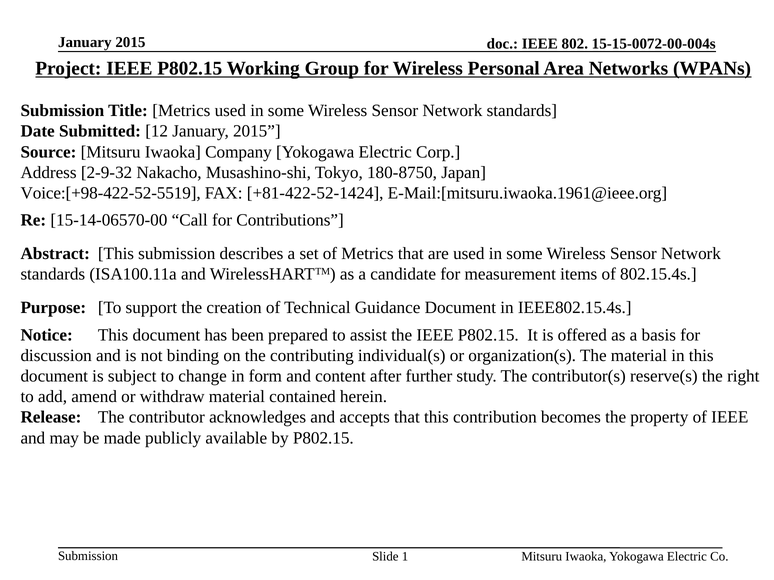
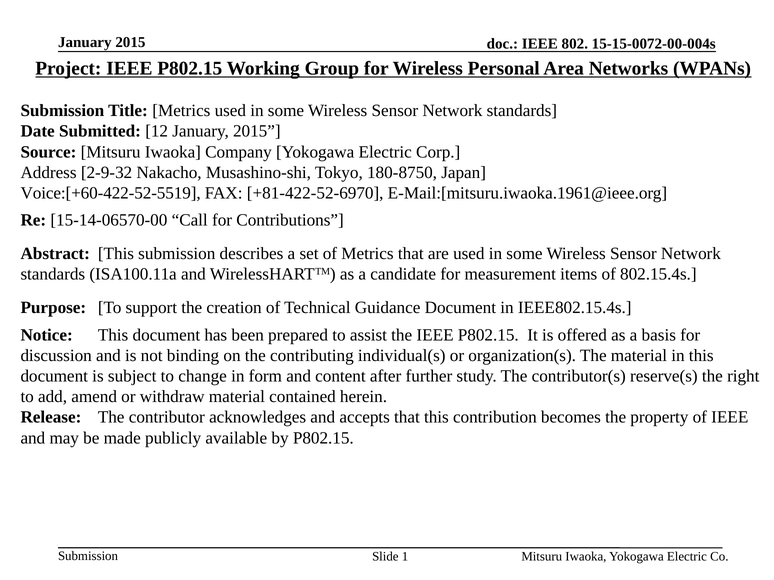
Voice:[+98-422-52-5519: Voice:[+98-422-52-5519 -> Voice:[+60-422-52-5519
+81-422-52-1424: +81-422-52-1424 -> +81-422-52-6970
